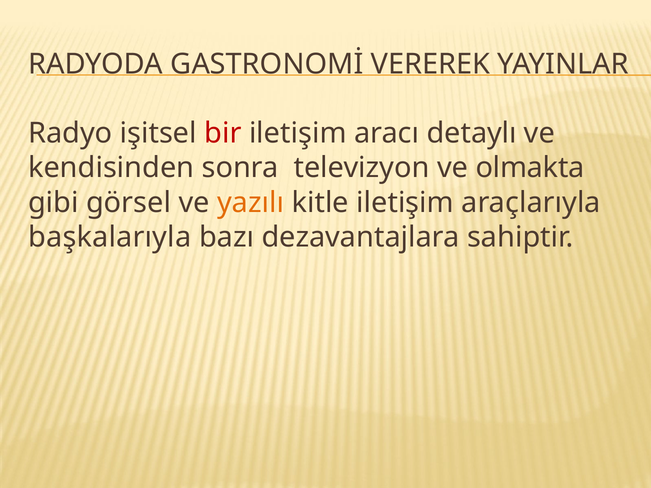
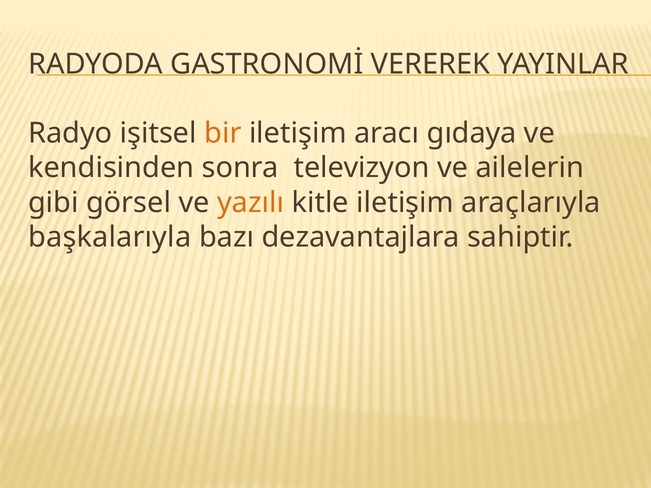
bir colour: red -> orange
detaylı: detaylı -> gıdaya
olmakta: olmakta -> ailelerin
